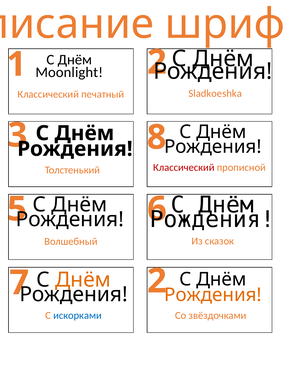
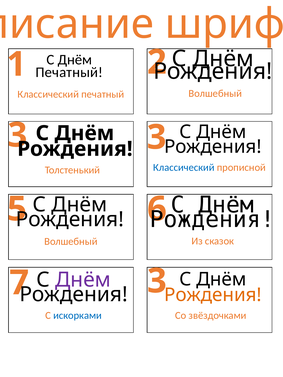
Moonlight at (69, 72): Moonlight -> Печатный
Sladkoeshka at (215, 94): Sladkoeshka -> Волшебный
3 8: 8 -> 3
Классический at (184, 168) colour: red -> blue
Днём at (83, 280) colour: orange -> purple
7 2: 2 -> 3
